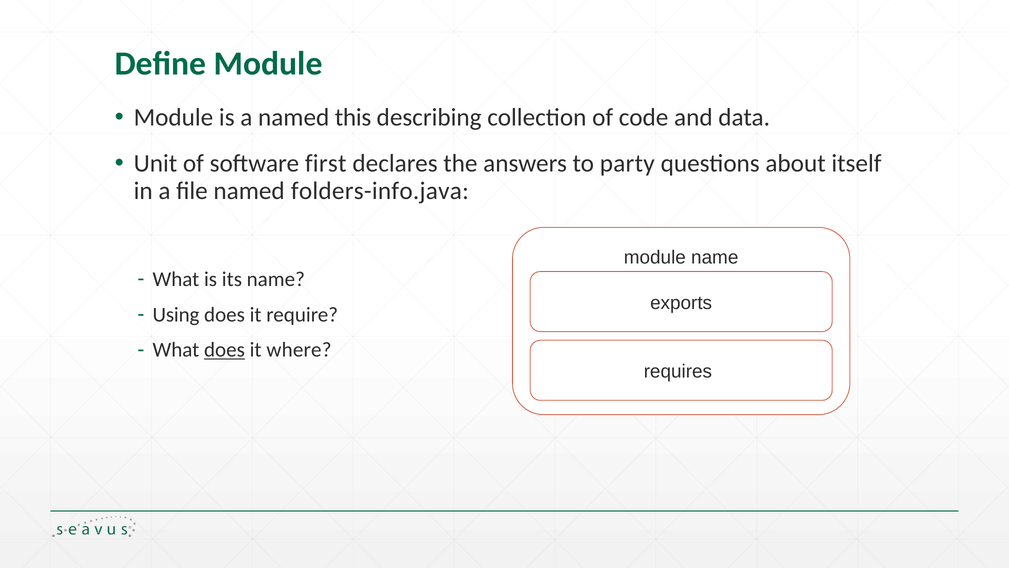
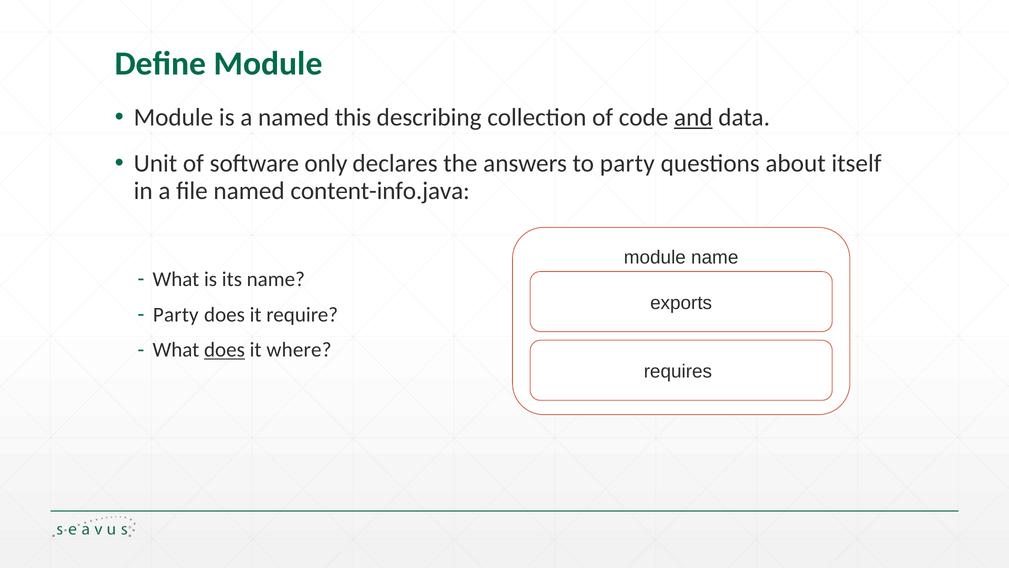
and underline: none -> present
first: first -> only
folders-info.java: folders-info.java -> content-info.java
Using at (176, 314): Using -> Party
